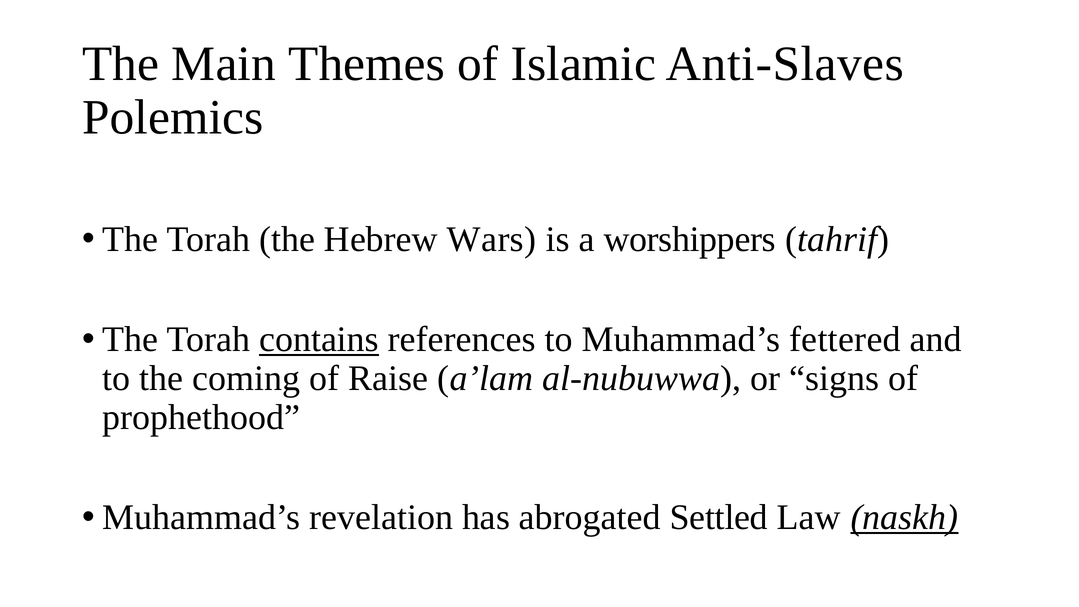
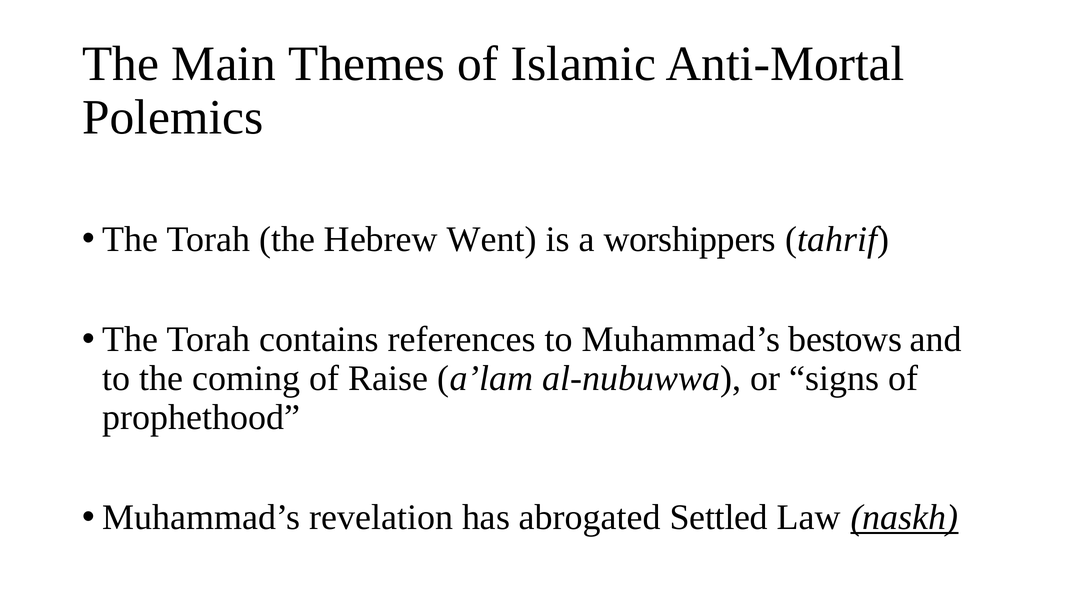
Anti-Slaves: Anti-Slaves -> Anti-Mortal
Wars: Wars -> Went
contains underline: present -> none
fettered: fettered -> bestows
